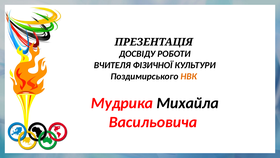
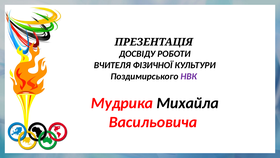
НВК colour: orange -> purple
